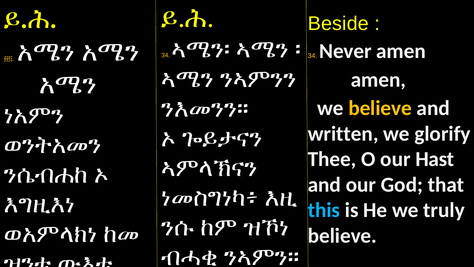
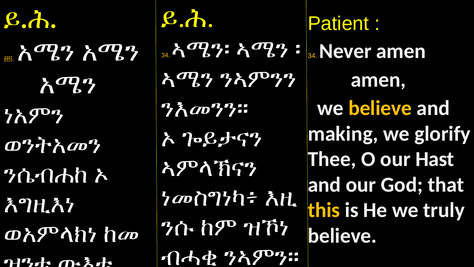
Beside: Beside -> Patient
written: written -> making
this colour: light blue -> yellow
